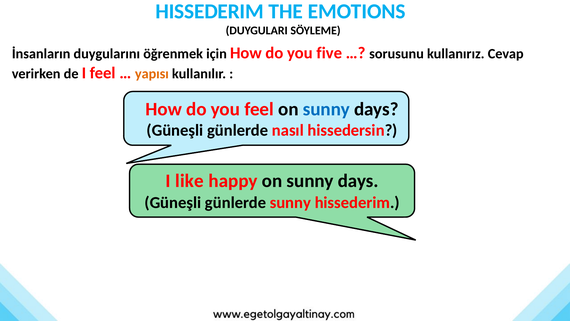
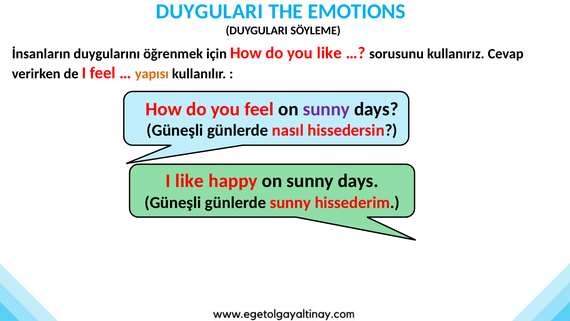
HISSEDERIM at (210, 11): HISSEDERIM -> DUYGULARI
you five: five -> like
sunny at (326, 109) colour: blue -> purple
